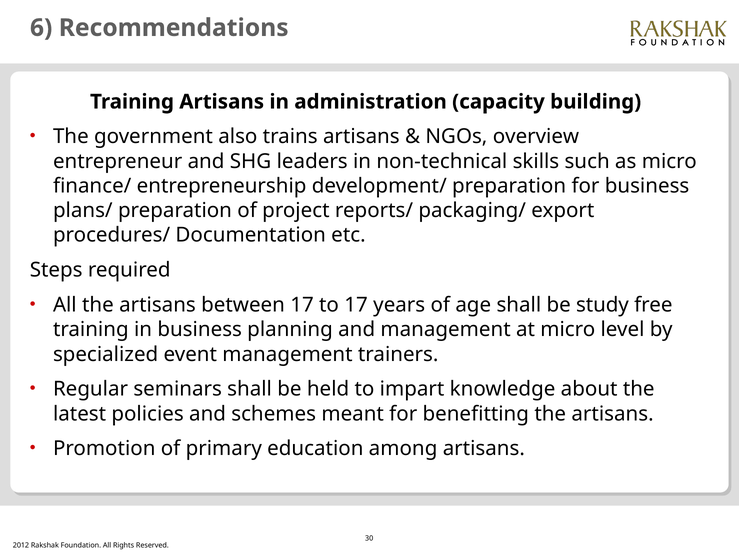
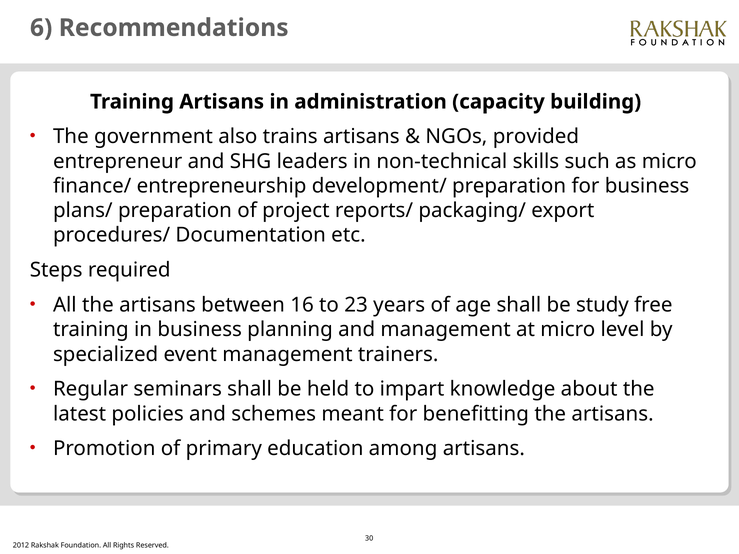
overview: overview -> provided
between 17: 17 -> 16
to 17: 17 -> 23
